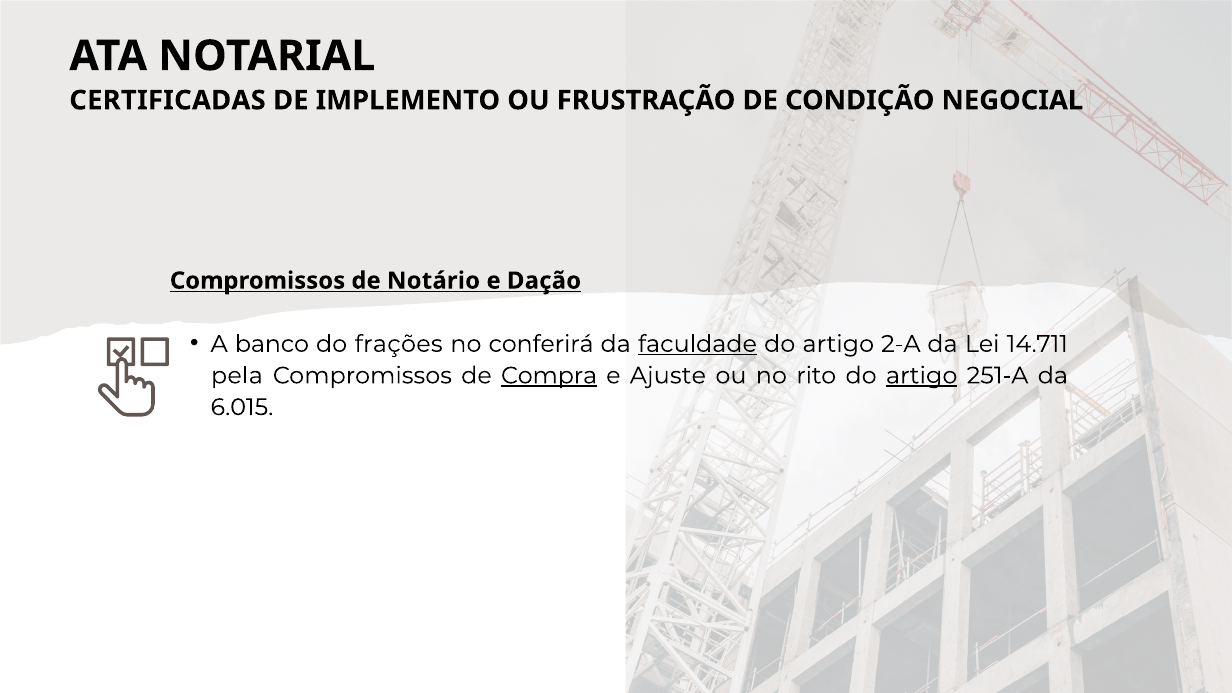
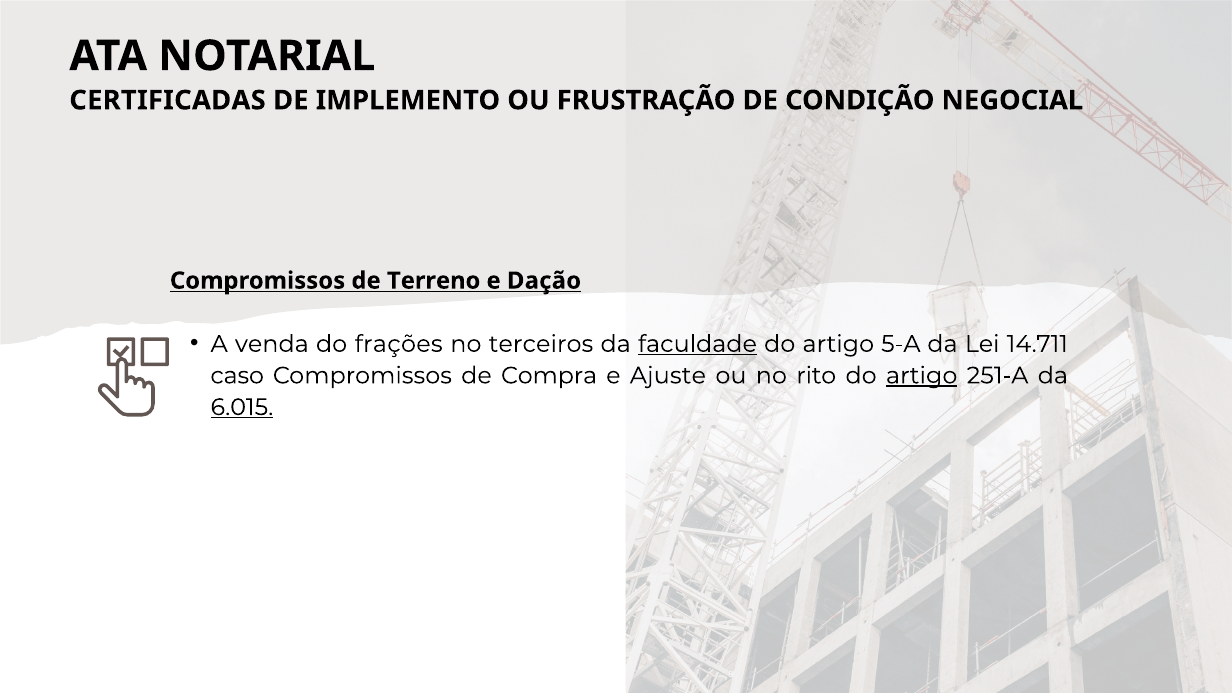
Notário: Notário -> Terreno
banco: banco -> venda
conferirá: conferirá -> terceiros
2-A: 2-A -> 5-A
pela: pela -> caso
Compra underline: present -> none
6.015 underline: none -> present
